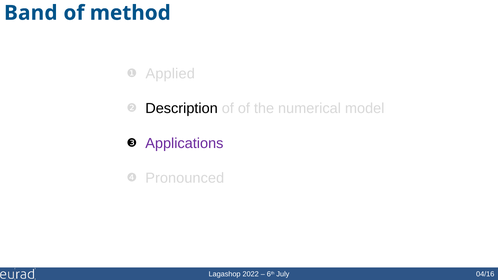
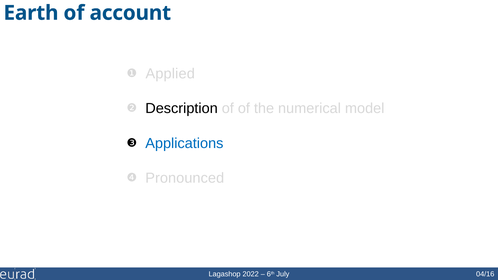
Band: Band -> Earth
method: method -> account
Applications colour: purple -> blue
